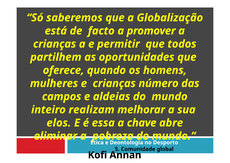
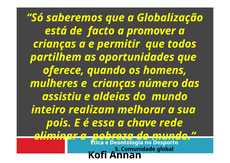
campos: campos -> assistiu
elos: elos -> pois
abre: abre -> rede
